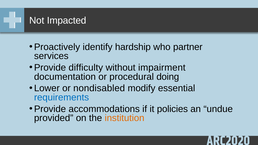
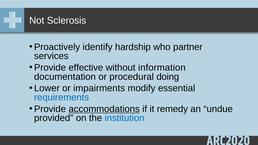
Impacted: Impacted -> Sclerosis
difficulty: difficulty -> effective
impairment: impairment -> information
nondisabled: nondisabled -> impairments
accommodations underline: none -> present
policies: policies -> remedy
institution colour: orange -> blue
